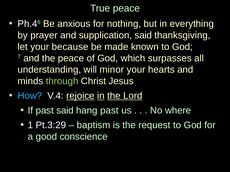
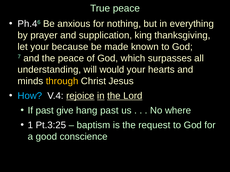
supplication said: said -> king
minor: minor -> would
through colour: light green -> yellow
past said: said -> give
Pt.3:29: Pt.3:29 -> Pt.3:25
